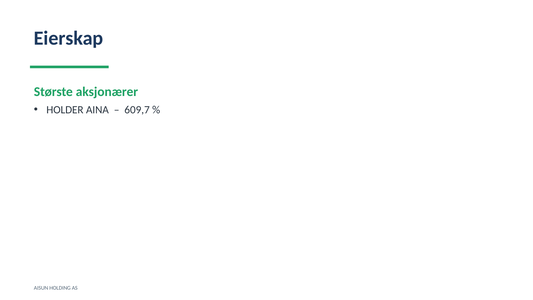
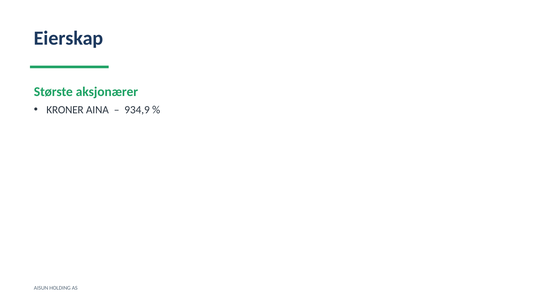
HOLDER: HOLDER -> KRONER
609,7: 609,7 -> 934,9
